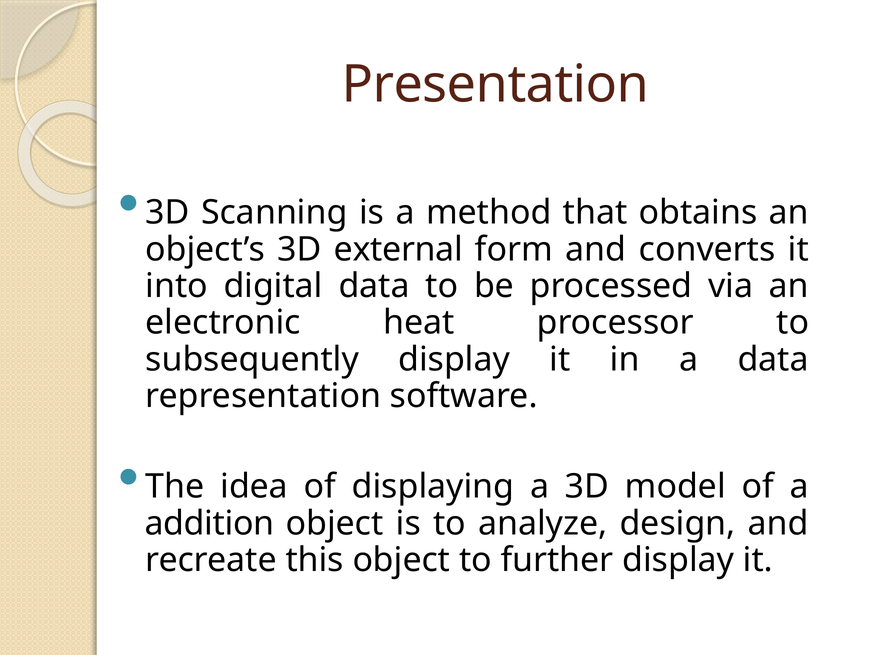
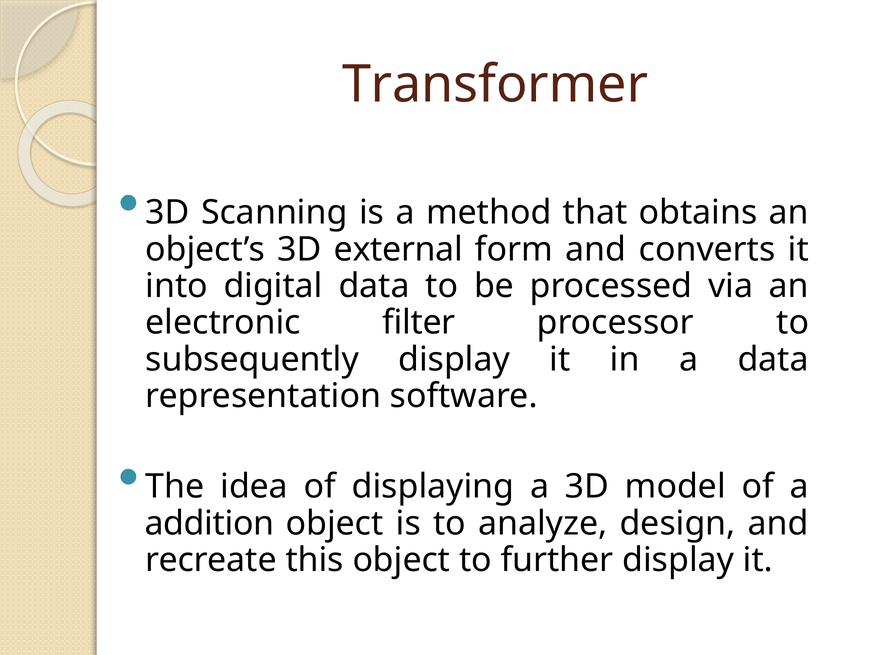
Presentation: Presentation -> Transformer
heat: heat -> filter
